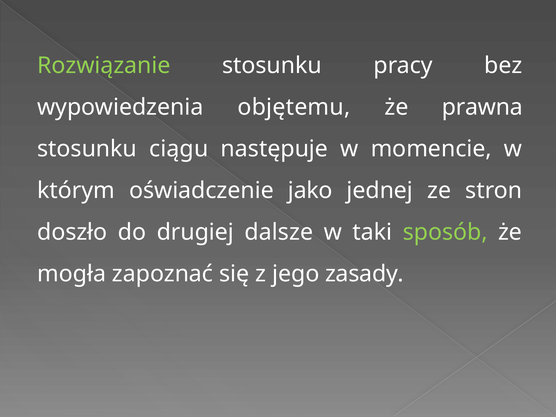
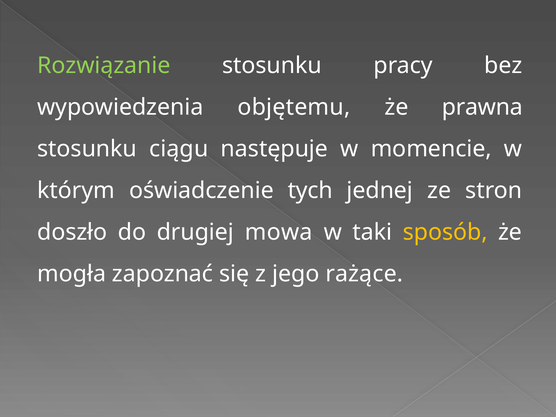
jako: jako -> tych
dalsze: dalsze -> mowa
sposób colour: light green -> yellow
zasady: zasady -> rażące
